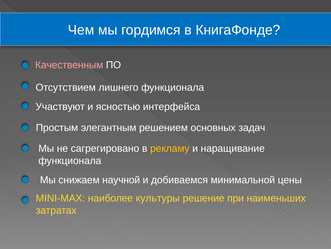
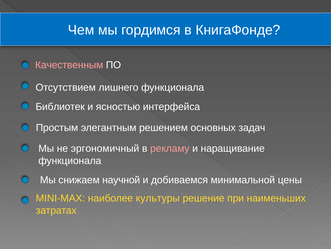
Участвуют: Участвуют -> Библиотек
сагрегировано: сагрегировано -> эргономичный
рекламу colour: yellow -> pink
